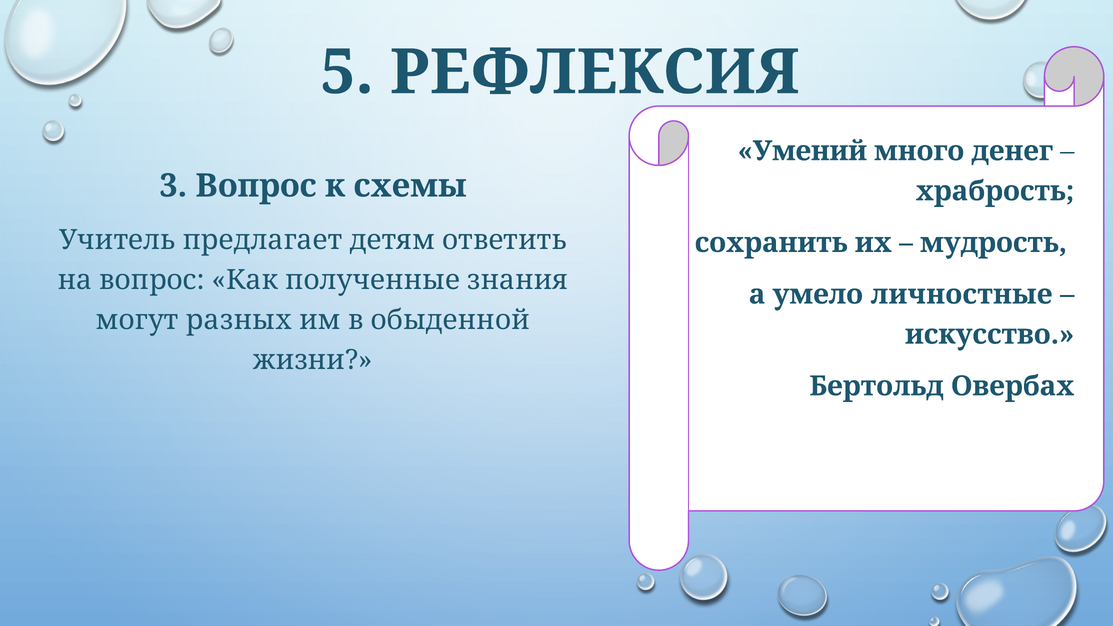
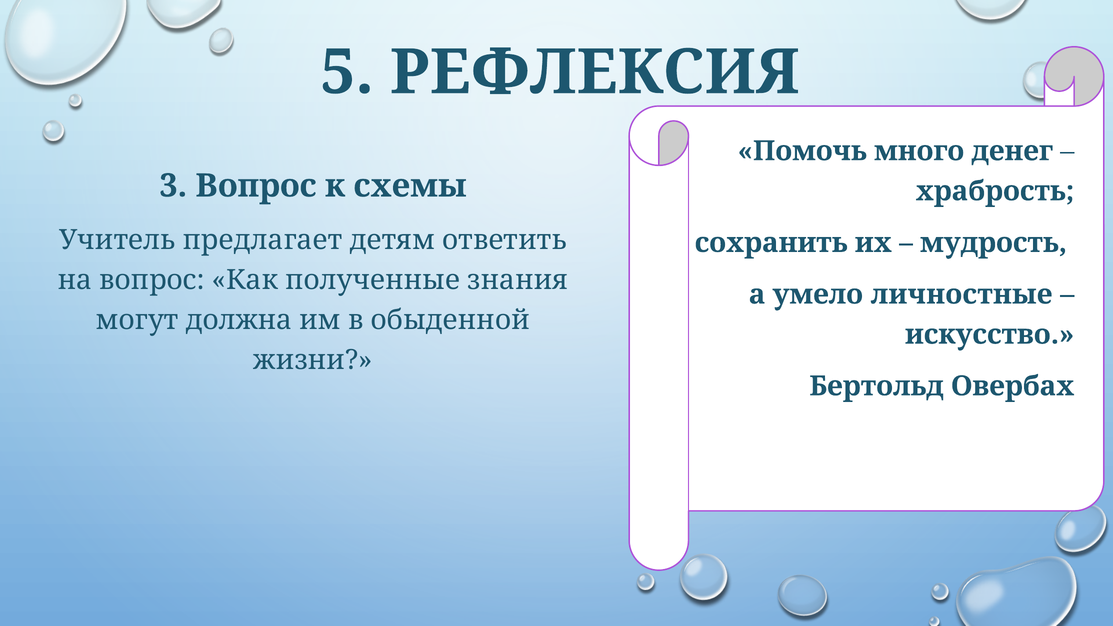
Умений: Умений -> Помочь
разных: разных -> должна
